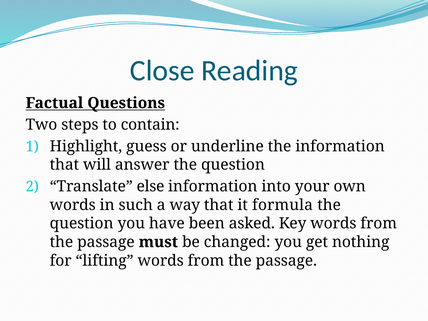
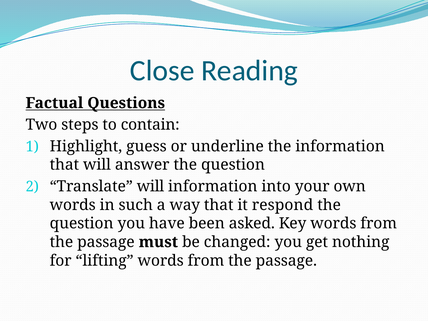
Translate else: else -> will
formula: formula -> respond
